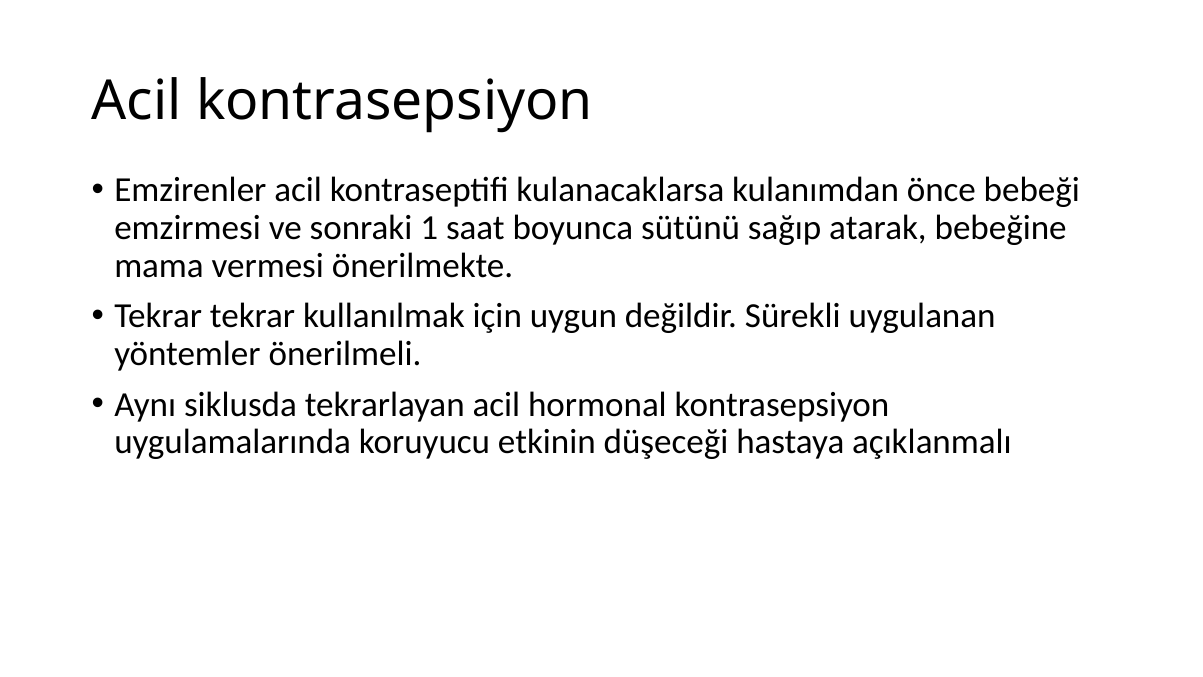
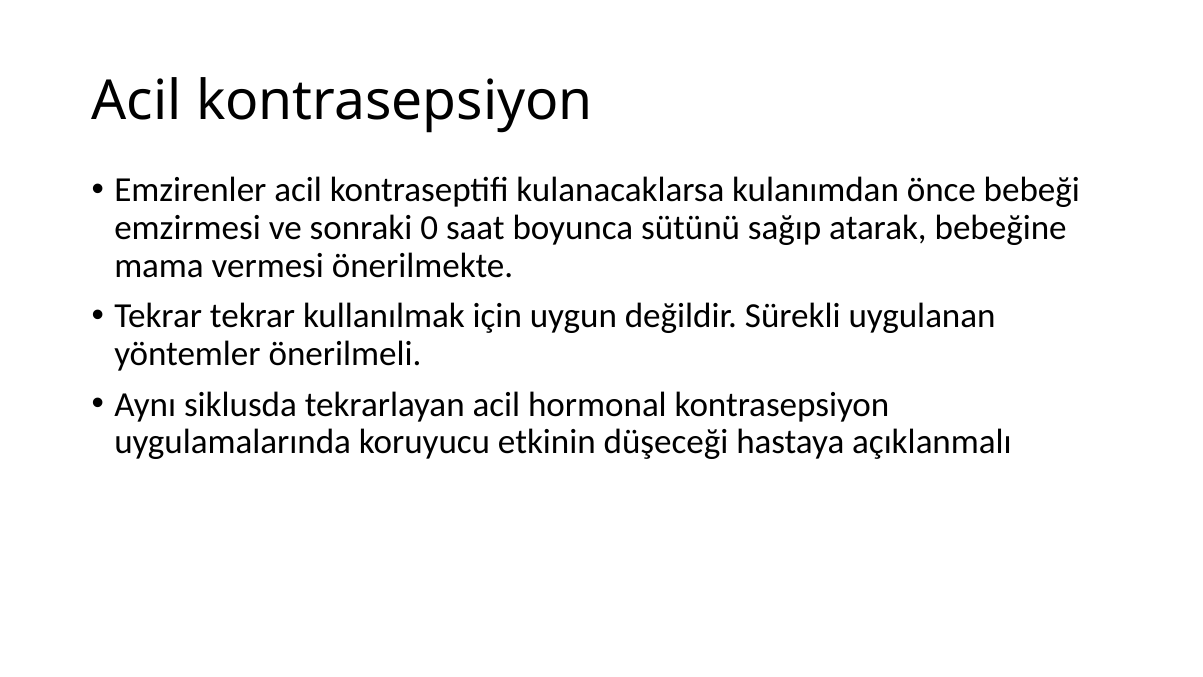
1: 1 -> 0
